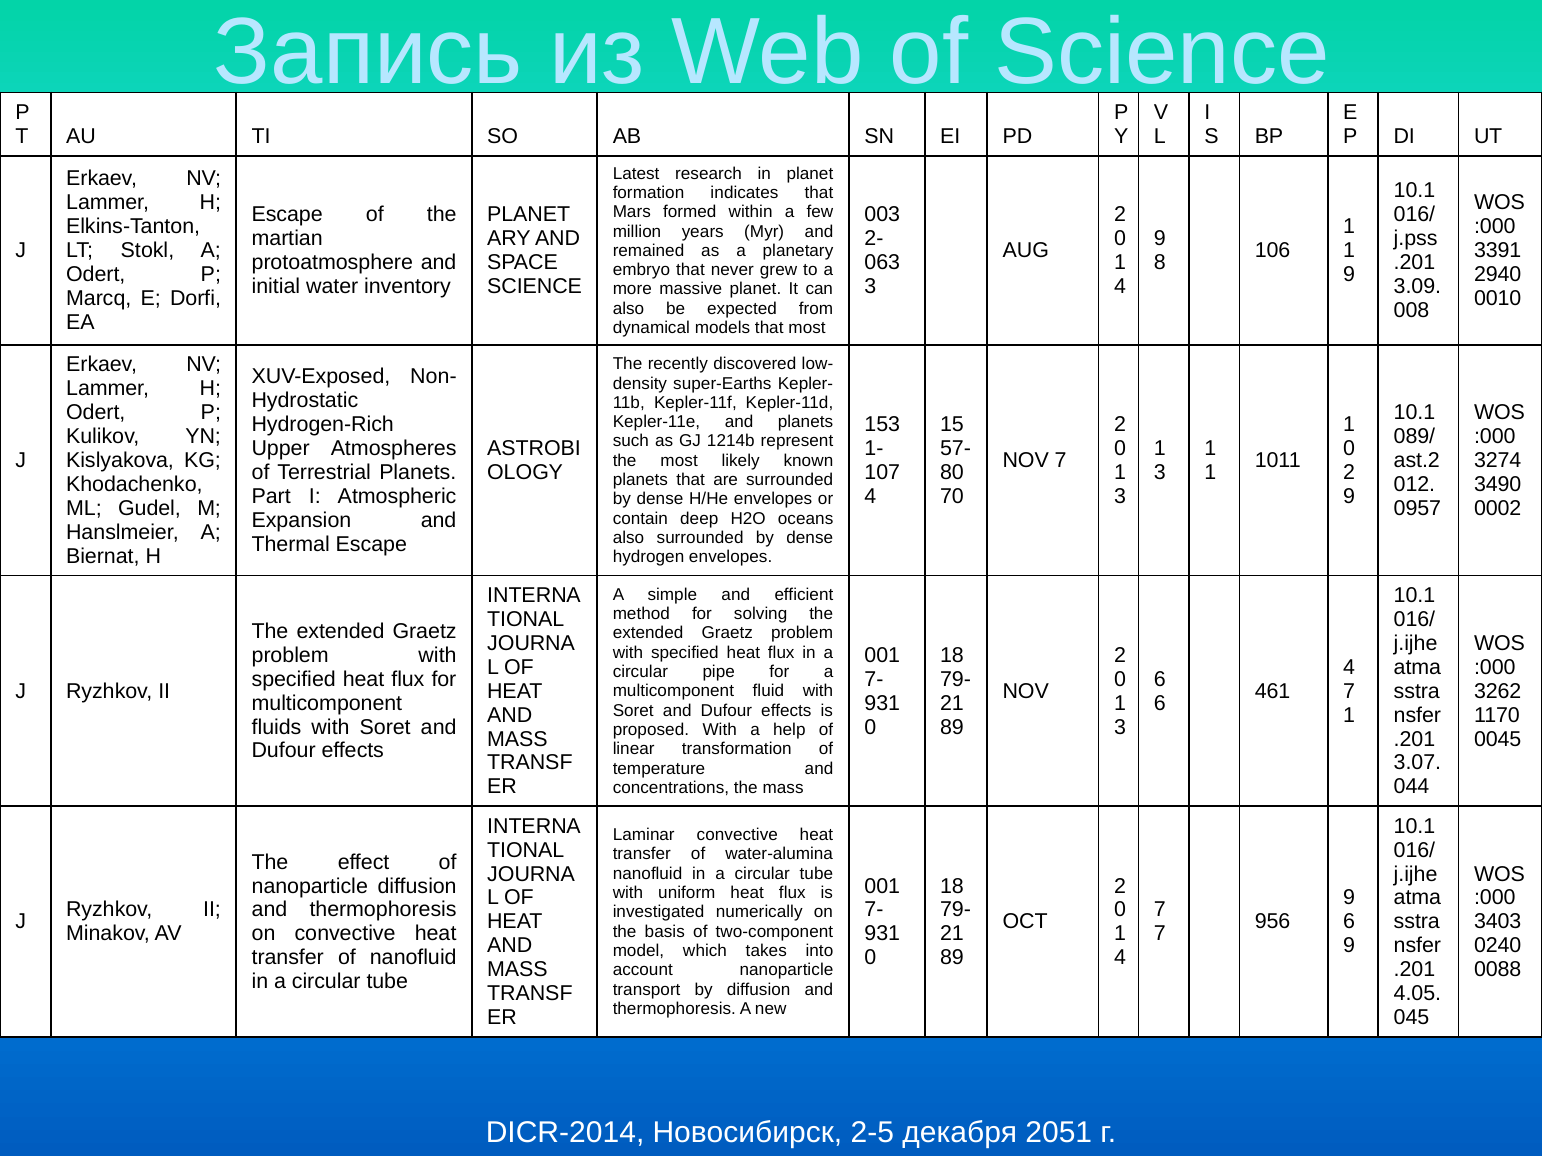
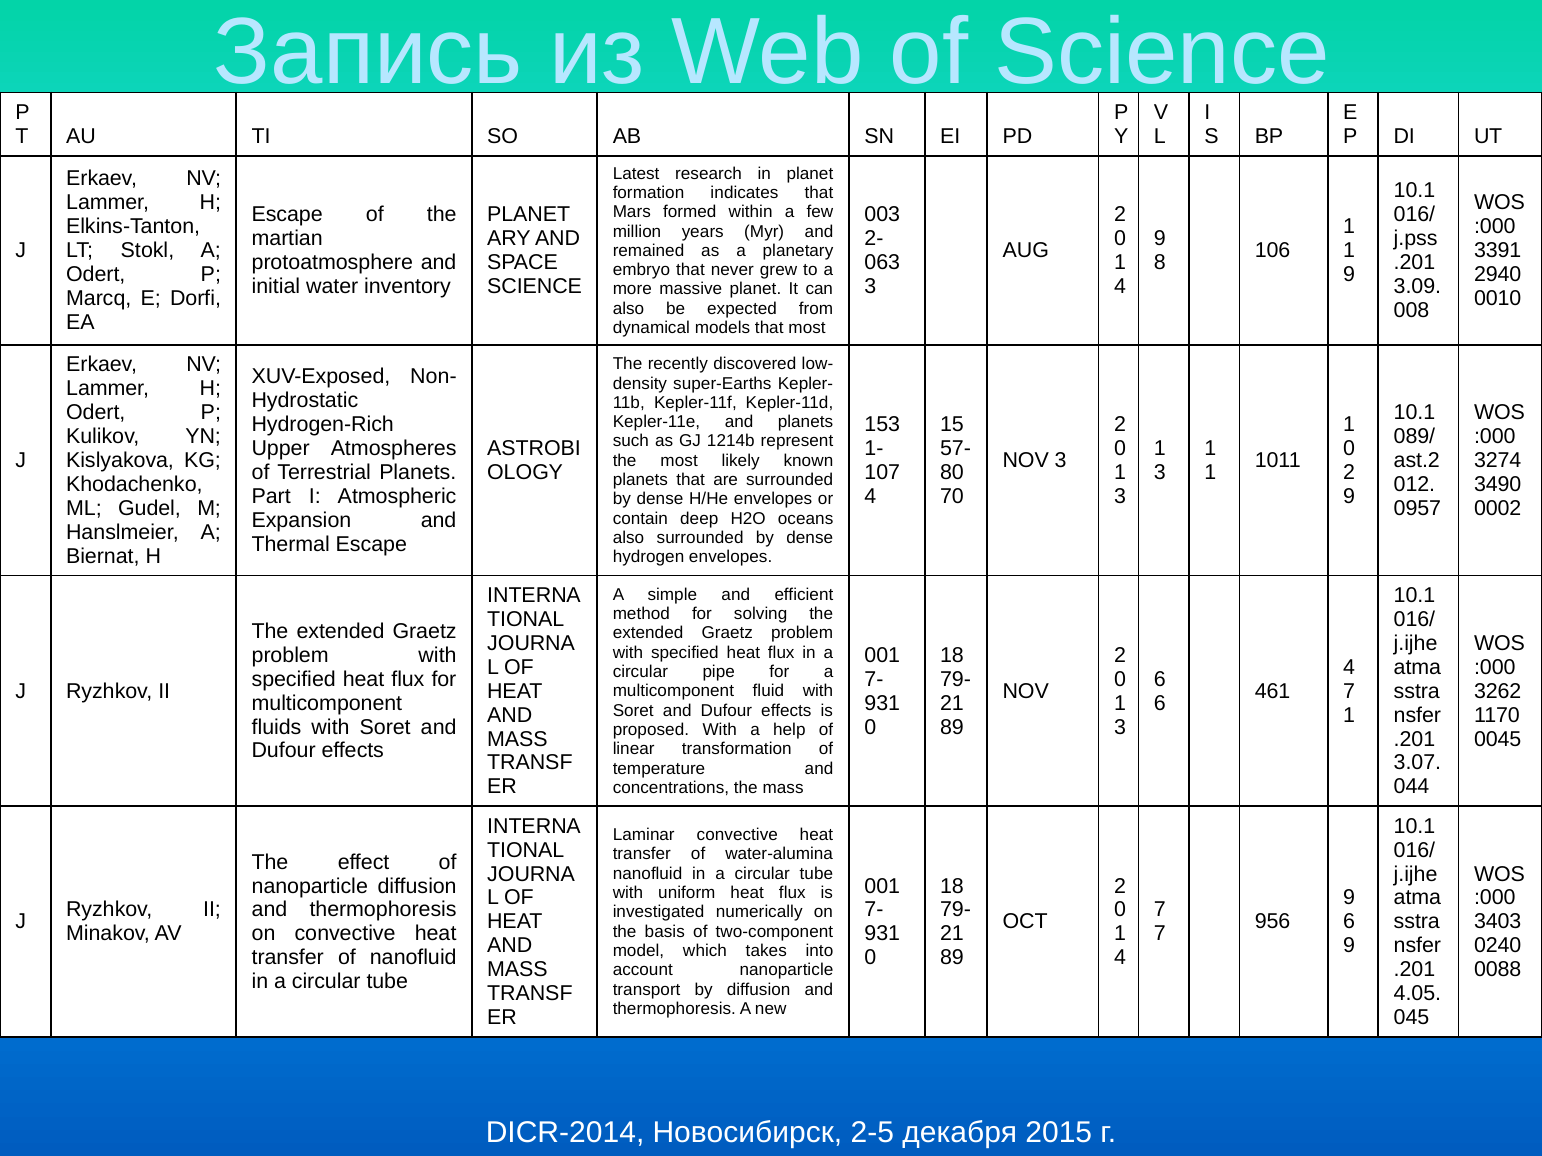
NOV 7: 7 -> 3
2051: 2051 -> 2015
